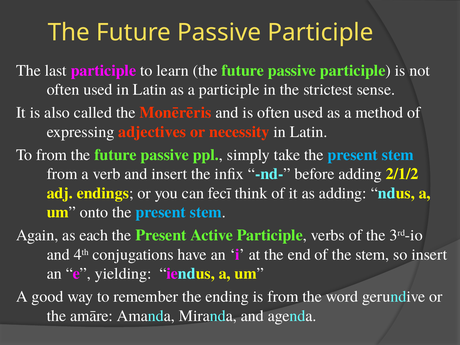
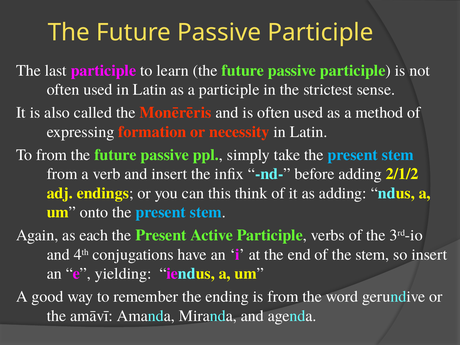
adjectives: adjectives -> formation
fecī: fecī -> this
amāre: amāre -> amāvī
